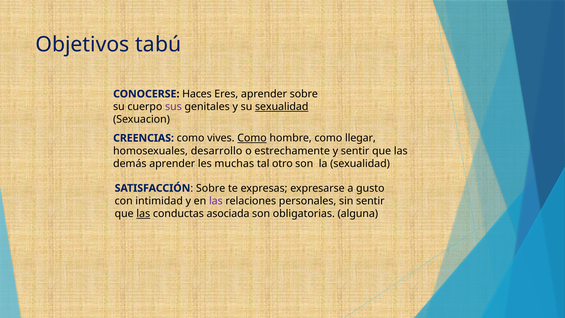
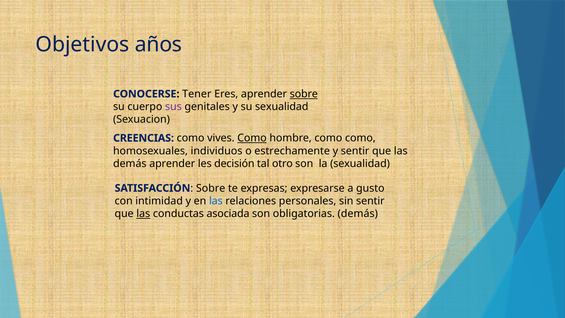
tabú: tabú -> años
Haces: Haces -> Tener
sobre at (304, 94) underline: none -> present
sexualidad at (282, 107) underline: present -> none
como llegar: llegar -> como
desarrollo: desarrollo -> individuos
muchas: muchas -> decisión
las at (216, 201) colour: purple -> blue
obligatorias alguna: alguna -> demás
